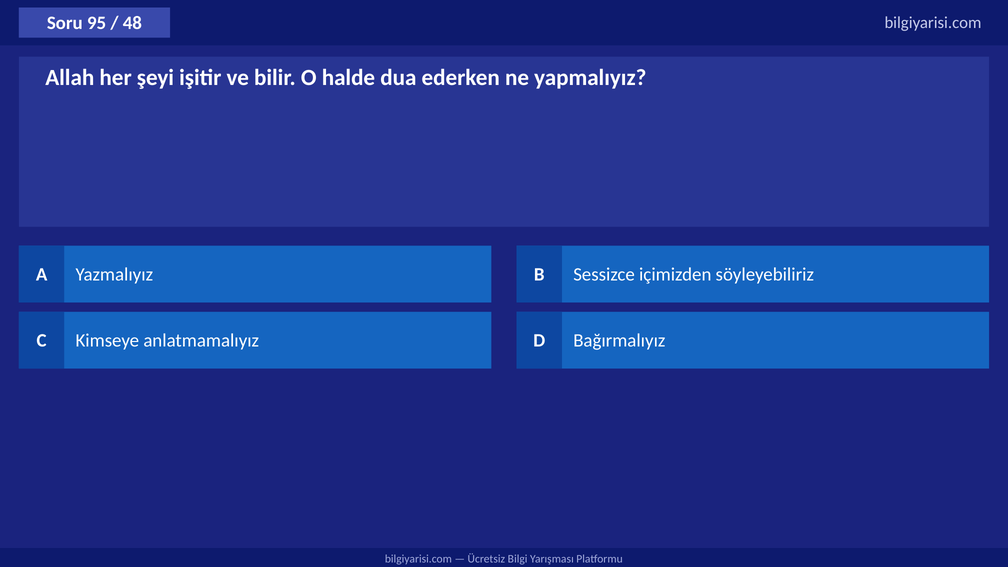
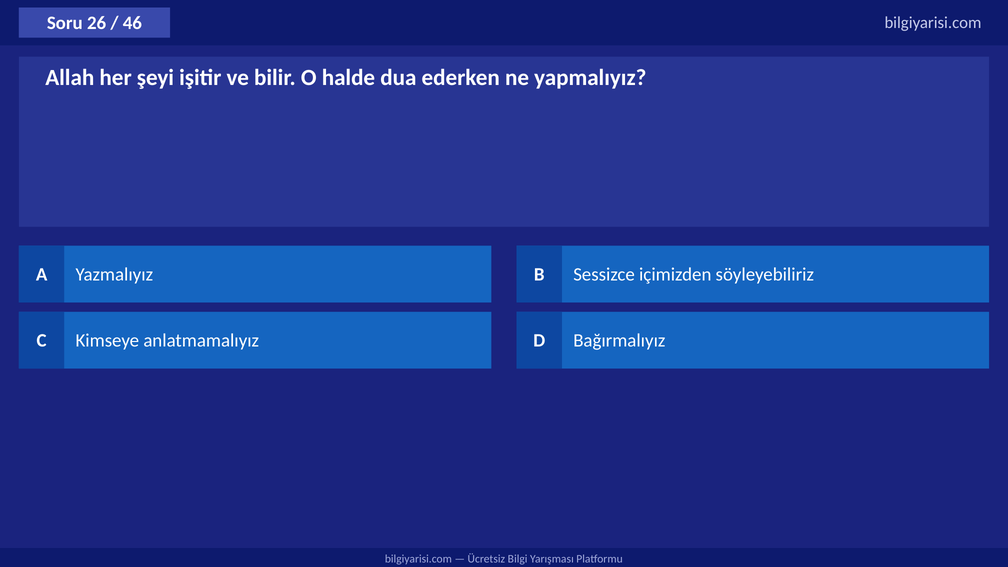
95: 95 -> 26
48: 48 -> 46
